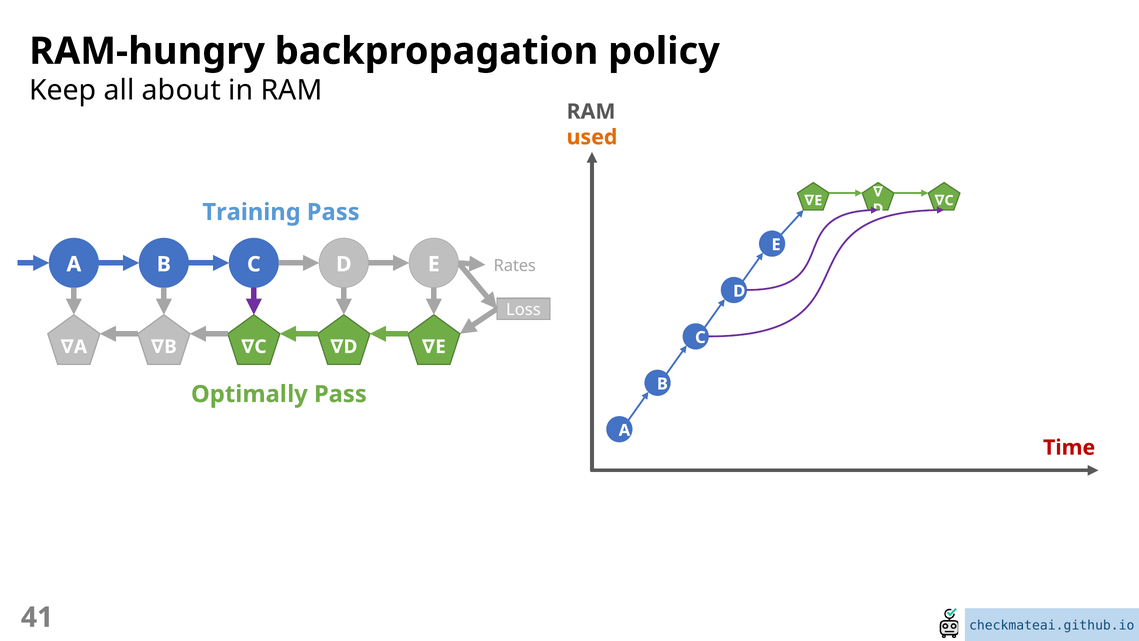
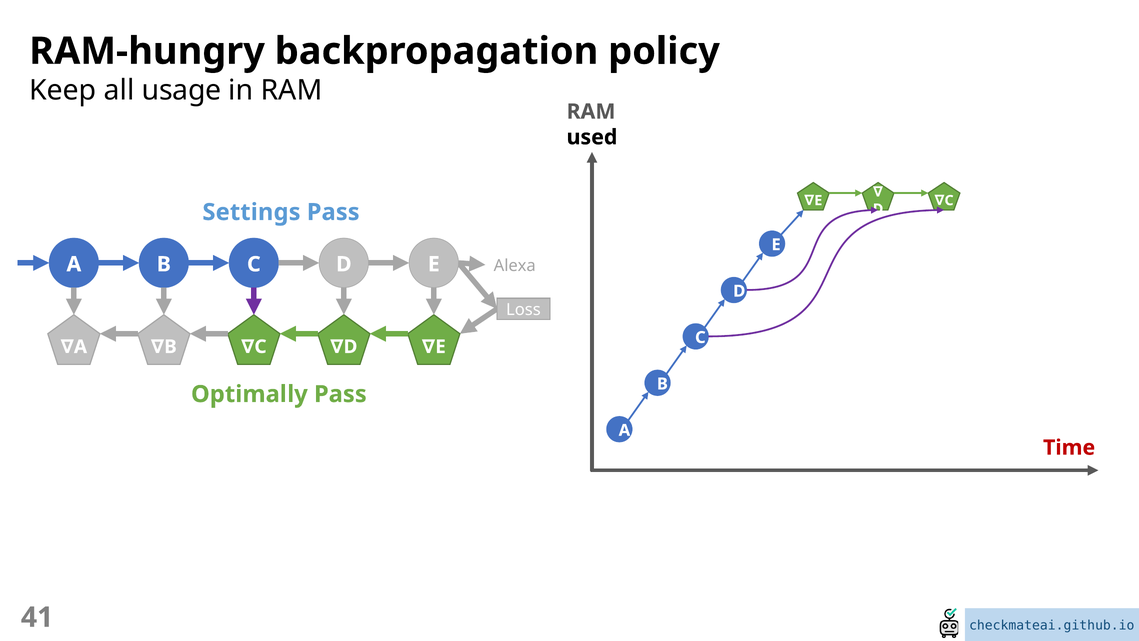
about: about -> usage
used colour: orange -> black
Training: Training -> Settings
Rates: Rates -> Alexa
